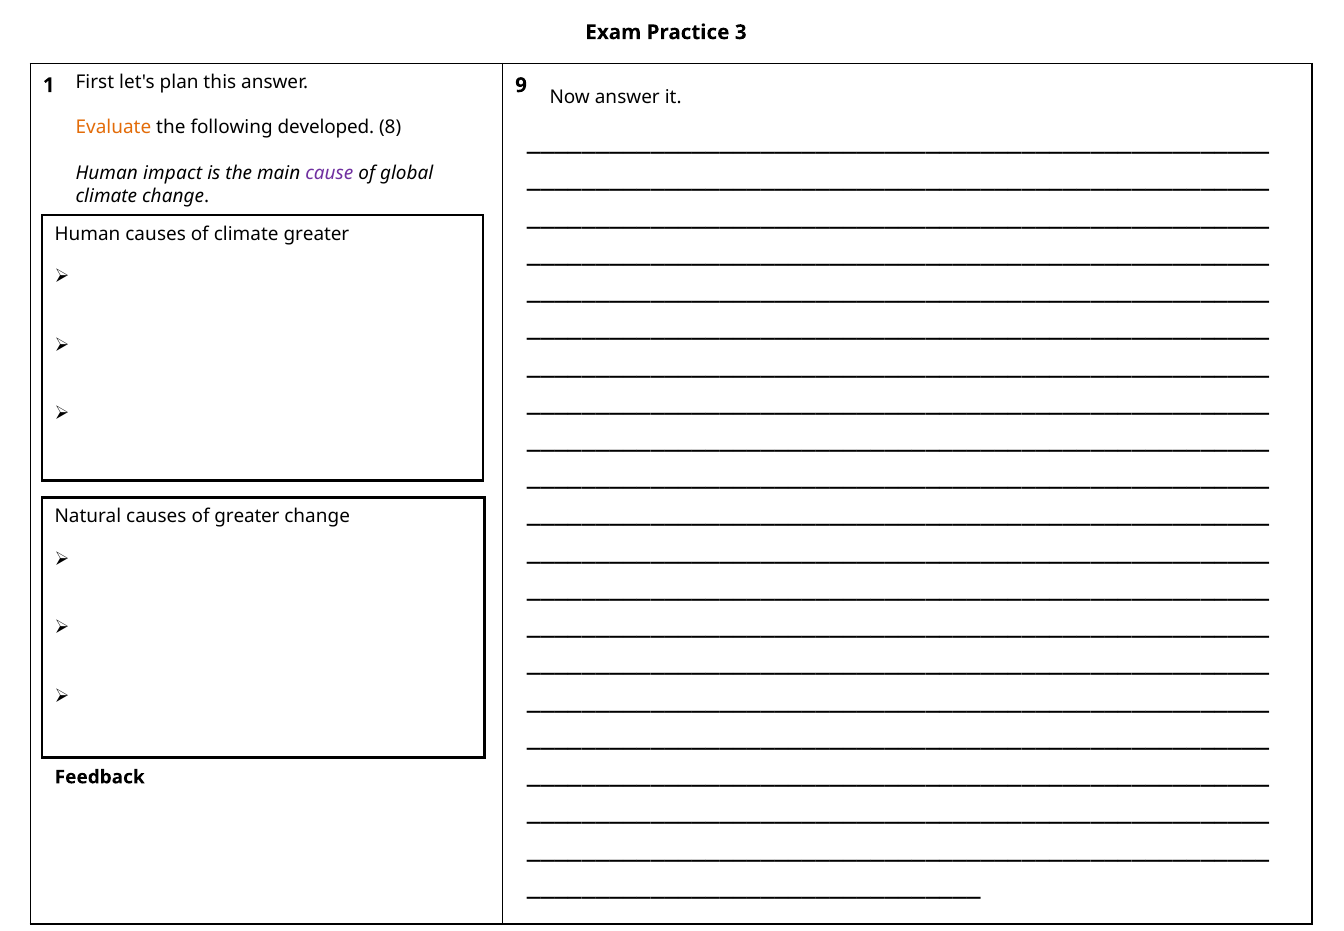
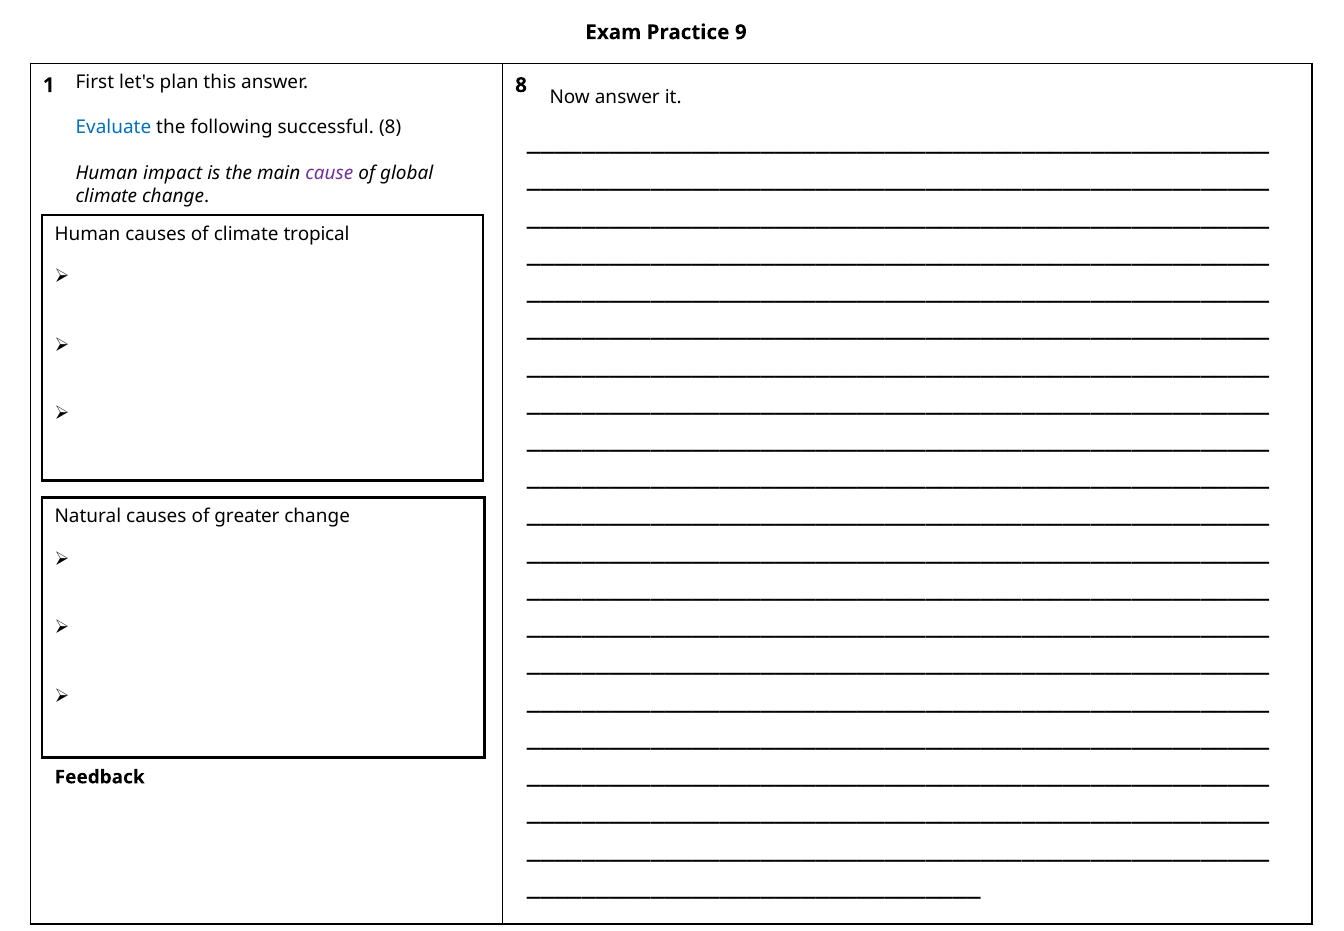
3: 3 -> 9
1 9: 9 -> 8
Evaluate colour: orange -> blue
developed: developed -> successful
climate greater: greater -> tropical
